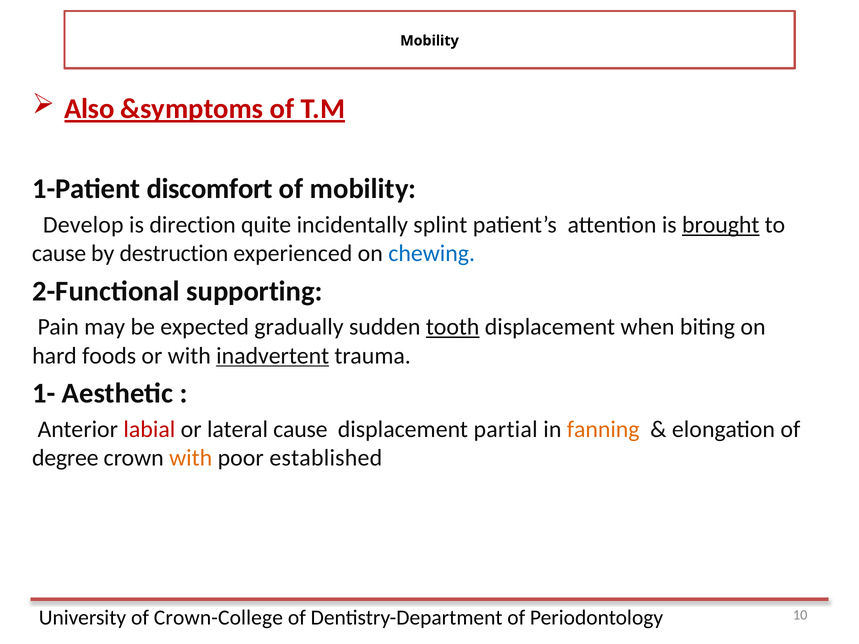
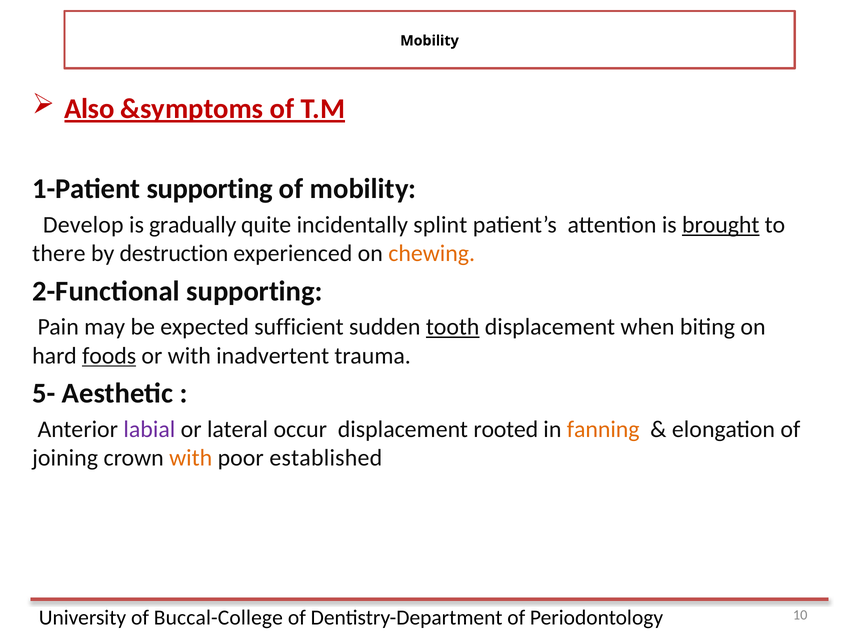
1-Patient discomfort: discomfort -> supporting
direction: direction -> gradually
cause at (59, 254): cause -> there
chewing colour: blue -> orange
gradually: gradually -> sufficient
foods underline: none -> present
inadvertent underline: present -> none
1-: 1- -> 5-
labial colour: red -> purple
lateral cause: cause -> occur
partial: partial -> rooted
degree: degree -> joining
Crown-College: Crown-College -> Buccal-College
